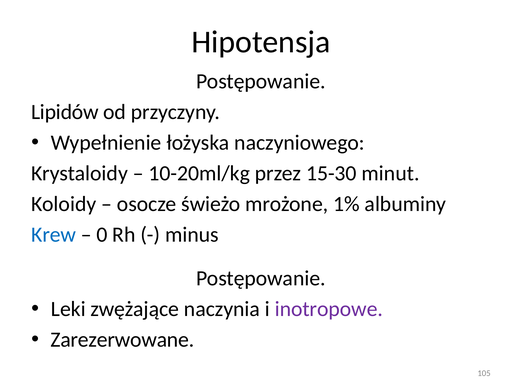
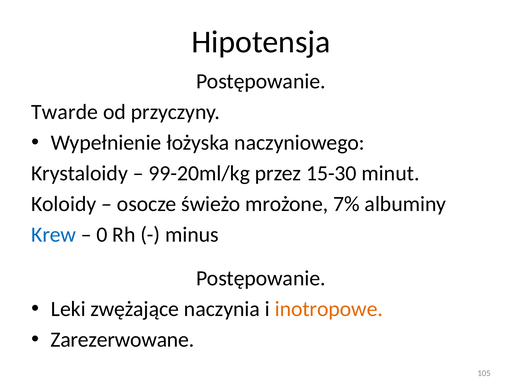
Lipidów: Lipidów -> Twarde
10-20ml/kg: 10-20ml/kg -> 99-20ml/kg
1%: 1% -> 7%
inotropowe colour: purple -> orange
